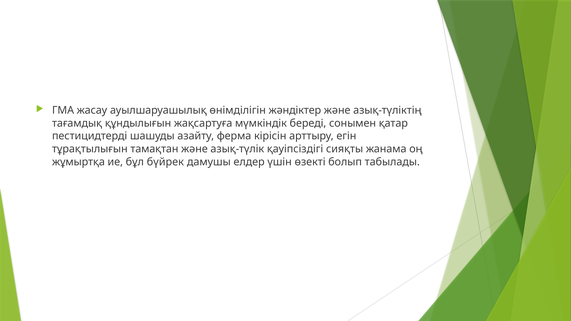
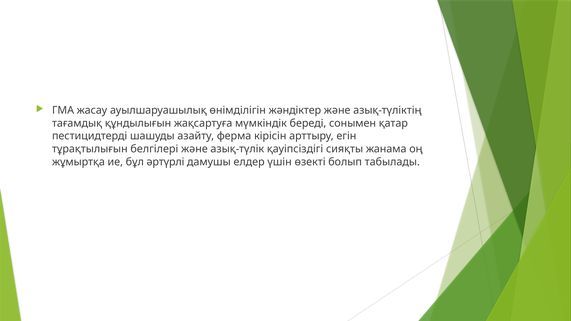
тамақтан: тамақтан -> белгілері
бүйрек: бүйрек -> әртүрлі
